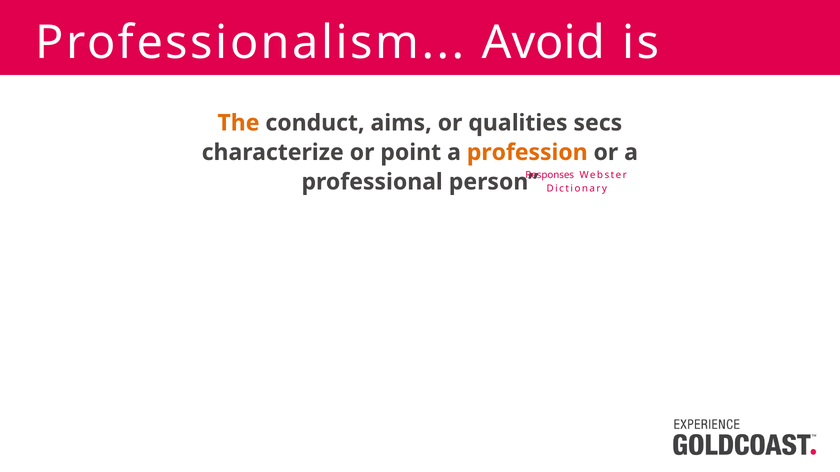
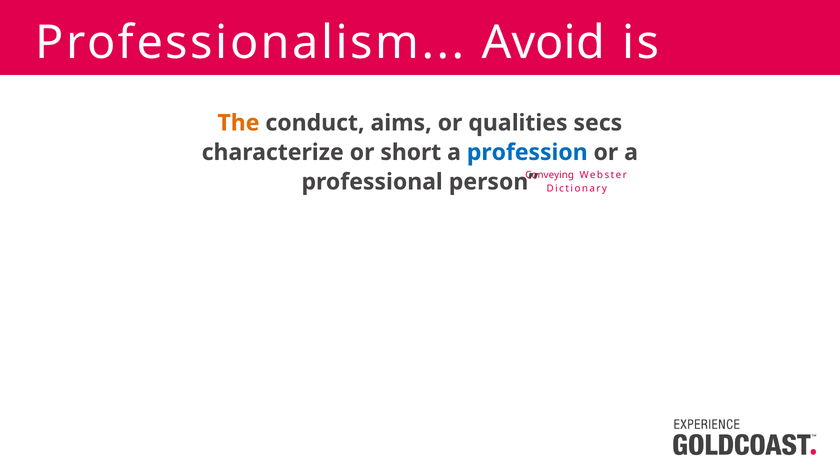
point: point -> short
profession colour: orange -> blue
Responses: Responses -> Conveying
